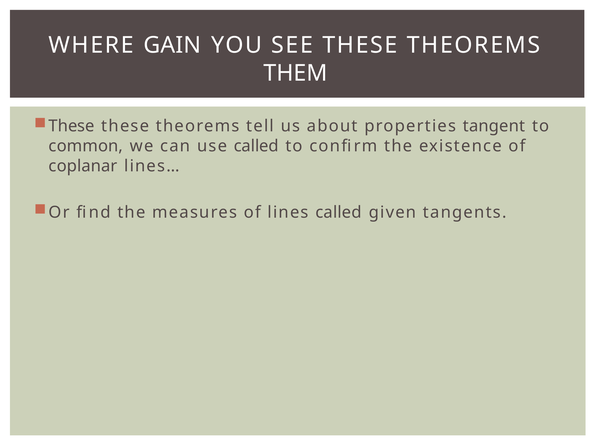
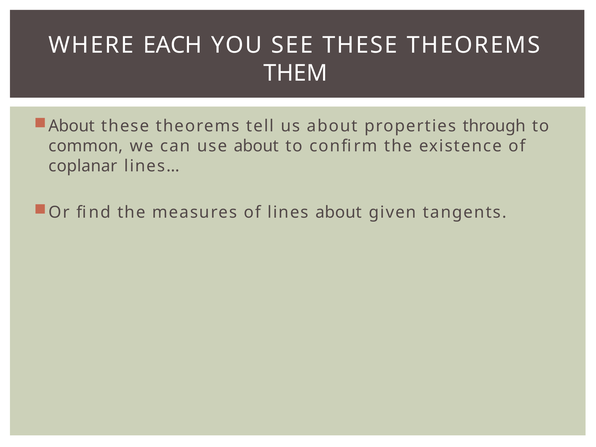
GAIN: GAIN -> EACH
These at (72, 126): These -> About
tangent: tangent -> through
use called: called -> about
lines called: called -> about
